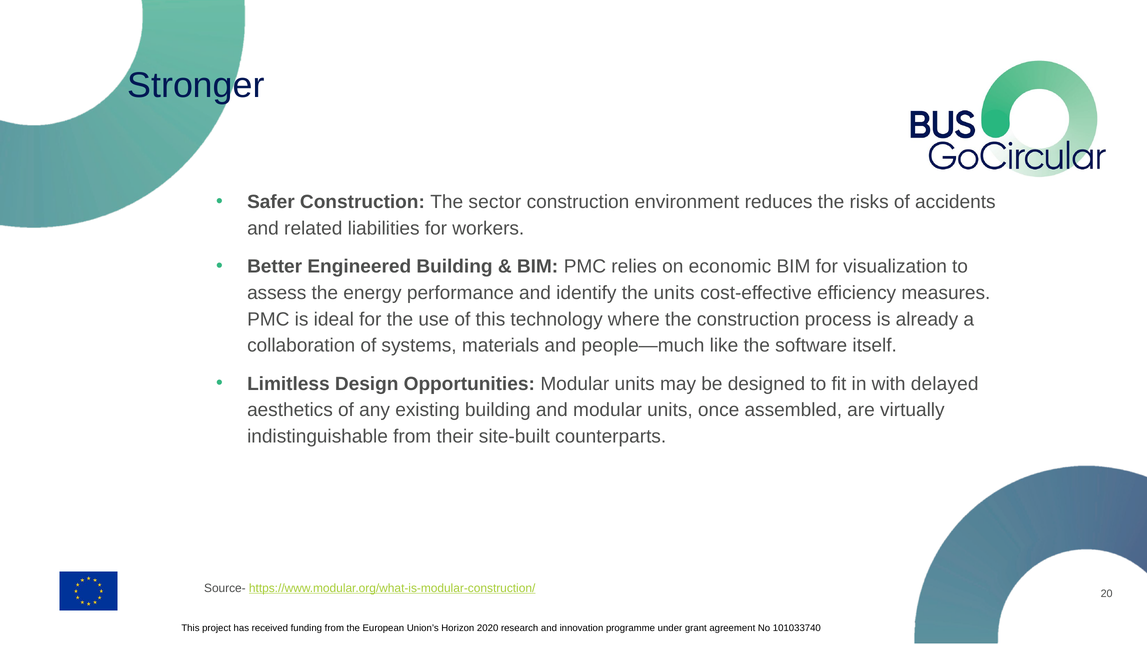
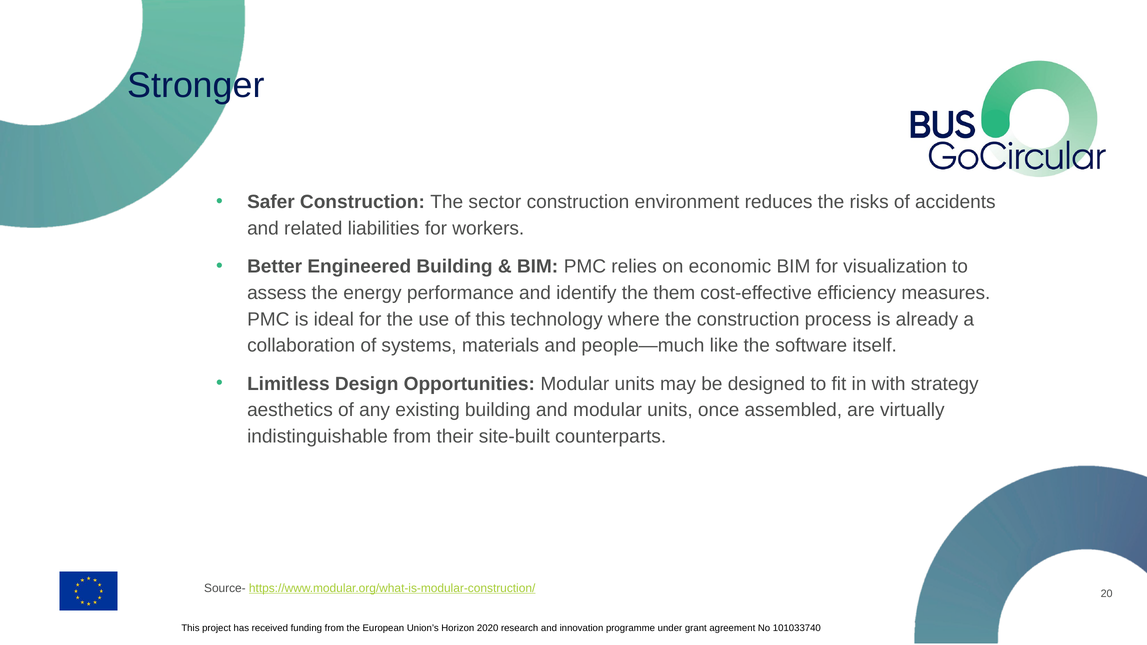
the units: units -> them
delayed: delayed -> strategy
